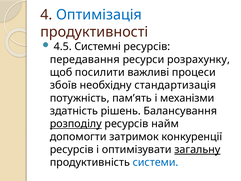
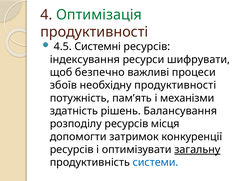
Оптимізація colour: blue -> green
передавання: передавання -> індексування
розрахунку: розрахунку -> шифрувати
посилити: посилити -> безпечно
необхідну стандартизація: стандартизація -> продуктивності
розподілу underline: present -> none
найм: найм -> місця
